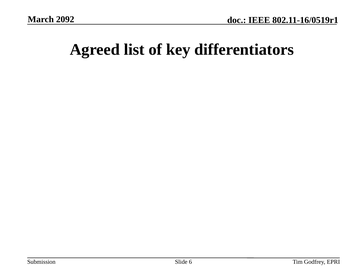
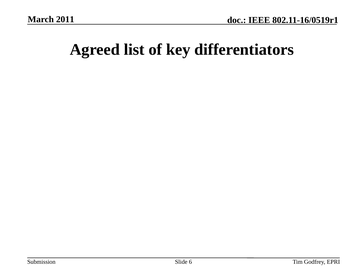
2092: 2092 -> 2011
